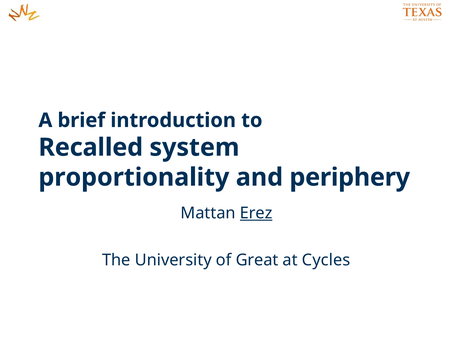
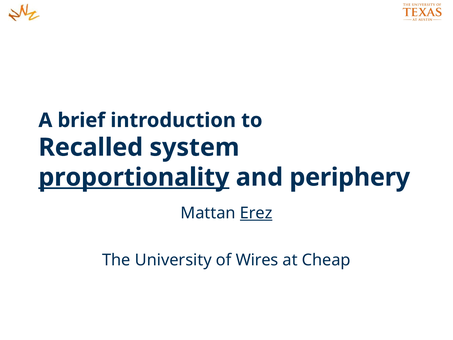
proportionality underline: none -> present
Great: Great -> Wires
Cycles: Cycles -> Cheap
